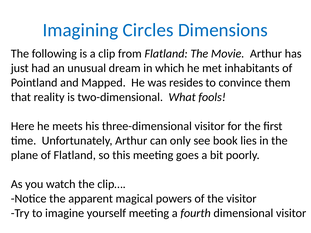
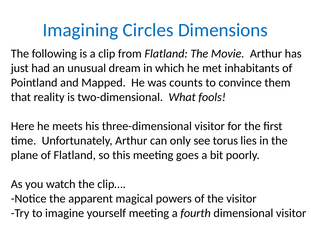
resides: resides -> counts
book: book -> torus
